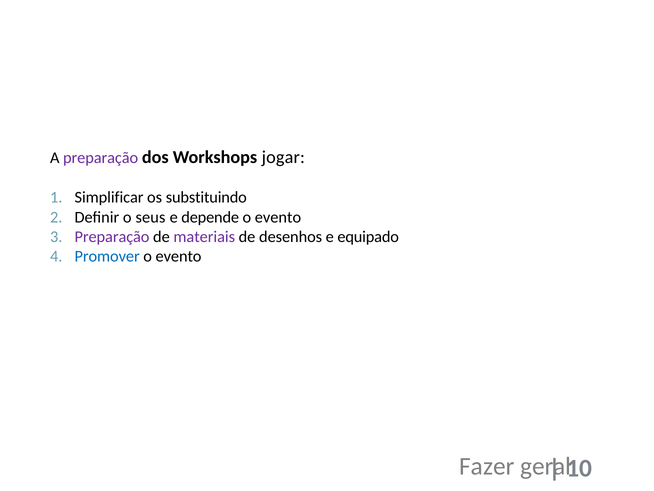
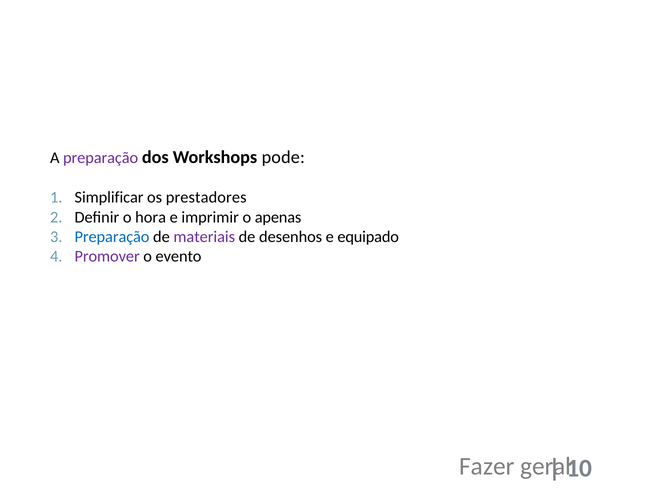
jogar: jogar -> pode
substituindo: substituindo -> prestadores
seus: seus -> hora
depende: depende -> imprimir
evento at (278, 217): evento -> apenas
Preparação at (112, 237) colour: purple -> blue
Promover colour: blue -> purple
